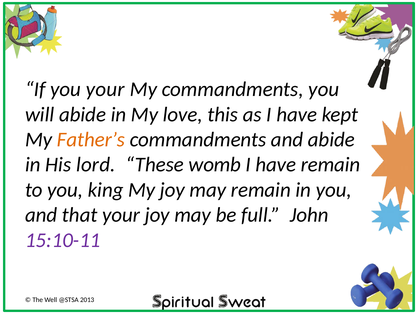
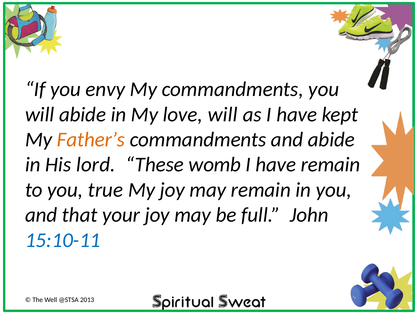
you your: your -> envy
love this: this -> will
king: king -> true
15:10-11 colour: purple -> blue
